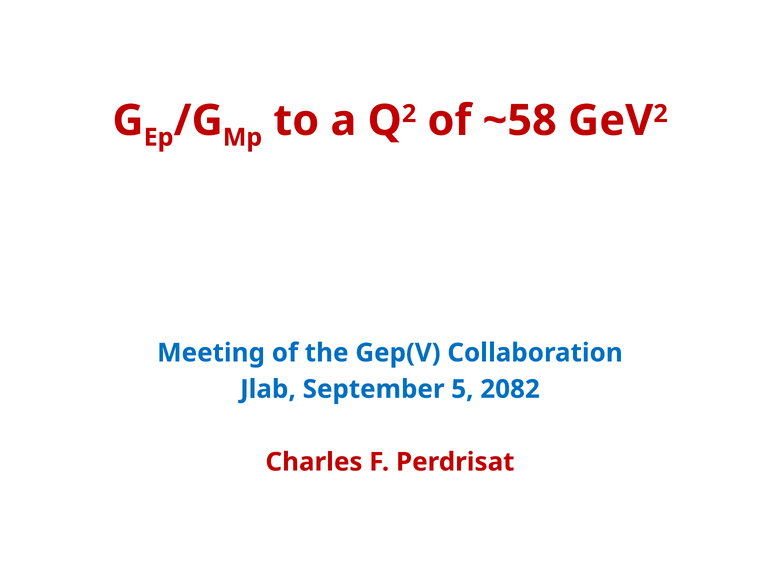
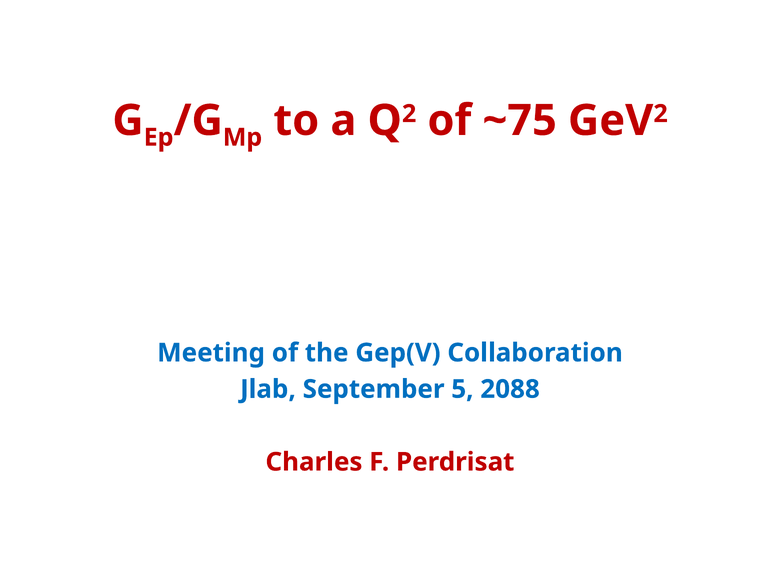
~58: ~58 -> ~75
2082: 2082 -> 2088
